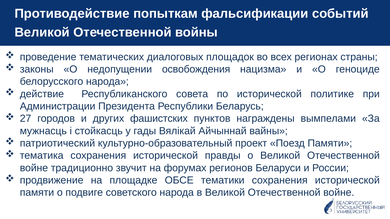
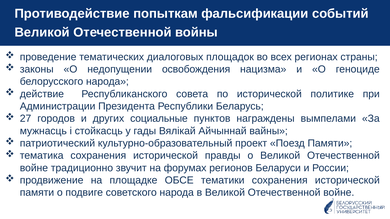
фашистских: фашистских -> социальные
